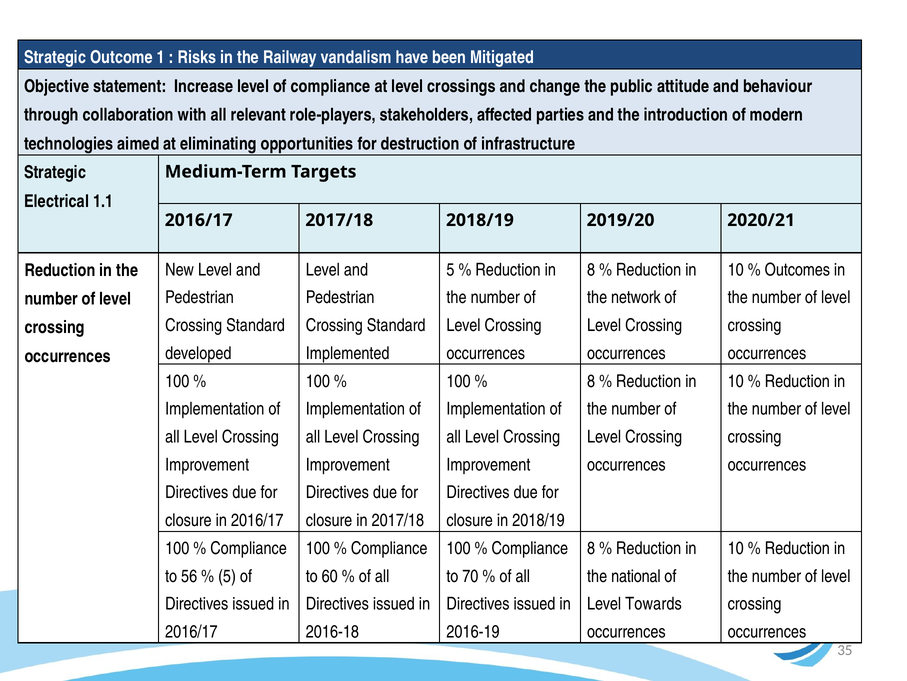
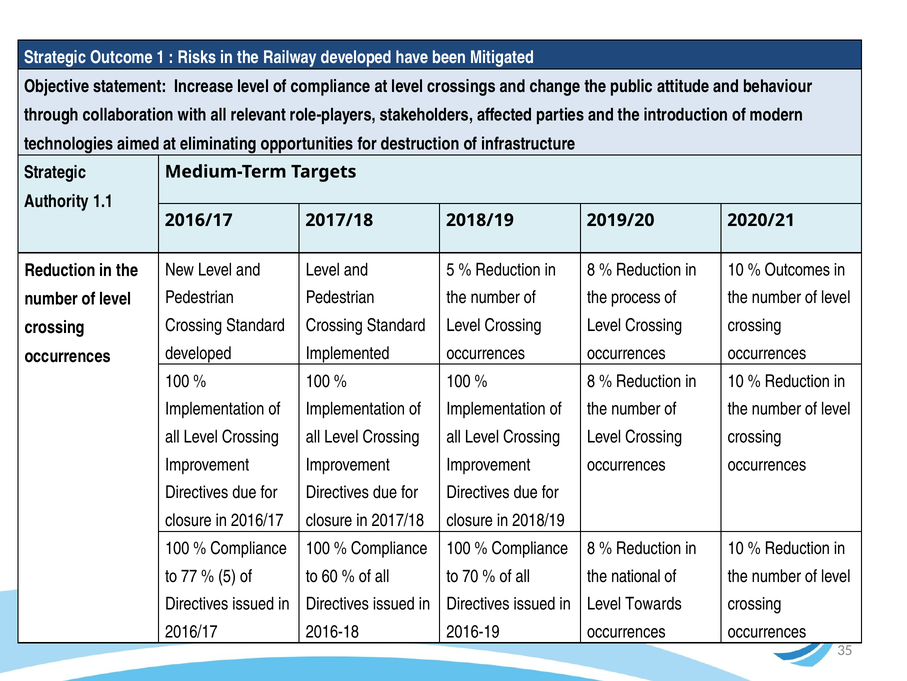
Railway vandalism: vandalism -> developed
Electrical: Electrical -> Authority
network: network -> process
56: 56 -> 77
